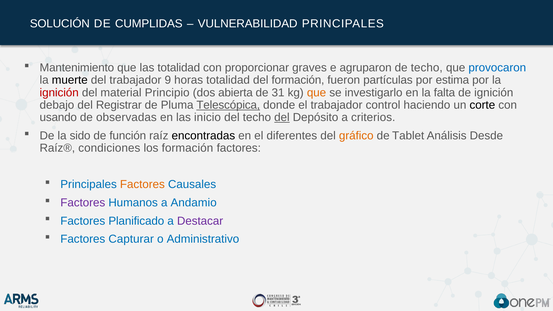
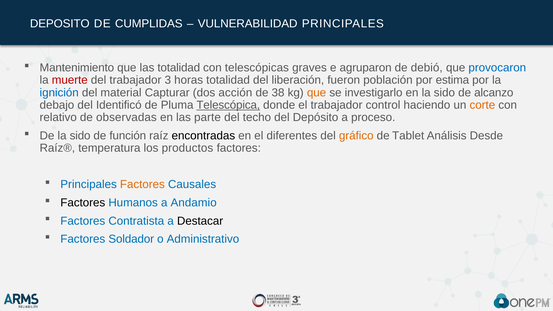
SOLUCIÓN: SOLUCIÓN -> DEPOSITO
proporcionar: proporcionar -> telescópicas
de techo: techo -> debió
muerte colour: black -> red
9: 9 -> 3
del formación: formación -> liberación
partículas: partículas -> población
ignición at (59, 93) colour: red -> blue
Principio: Principio -> Capturar
abierta: abierta -> acción
31: 31 -> 38
en la falta: falta -> sido
de ignición: ignición -> alcanzo
Registrar: Registrar -> Identificó
corte colour: black -> orange
usando: usando -> relativo
inicio: inicio -> parte
del at (282, 117) underline: present -> none
criterios: criterios -> proceso
condiciones: condiciones -> temperatura
los formación: formación -> productos
Factores at (83, 203) colour: purple -> black
Planificado: Planificado -> Contratista
Destacar colour: purple -> black
Capturar: Capturar -> Soldador
